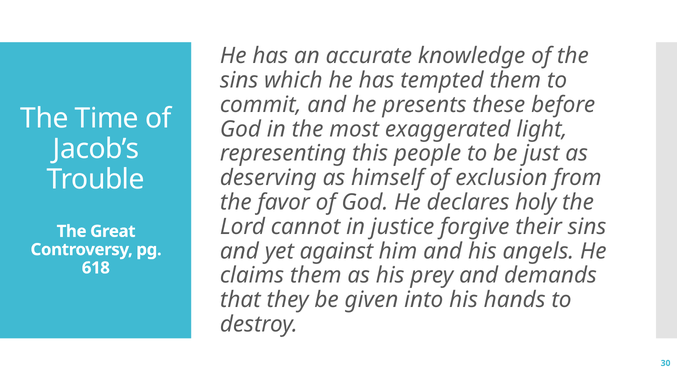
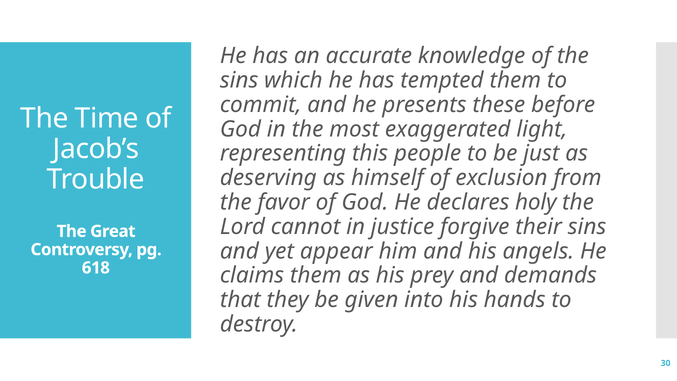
against: against -> appear
